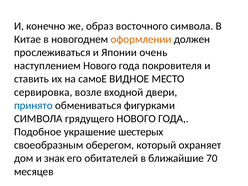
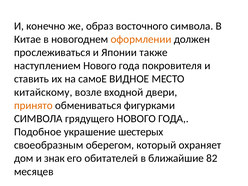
очень: очень -> также
сервировка: сервировка -> китайскому
принято colour: blue -> orange
70: 70 -> 82
